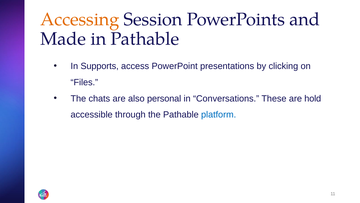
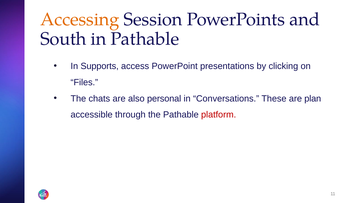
Made: Made -> South
hold: hold -> plan
platform colour: blue -> red
